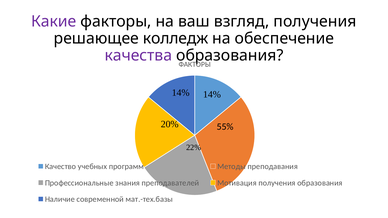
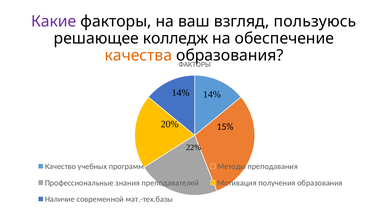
взгляд получения: получения -> пользуюсь
качества colour: purple -> orange
55%: 55% -> 15%
